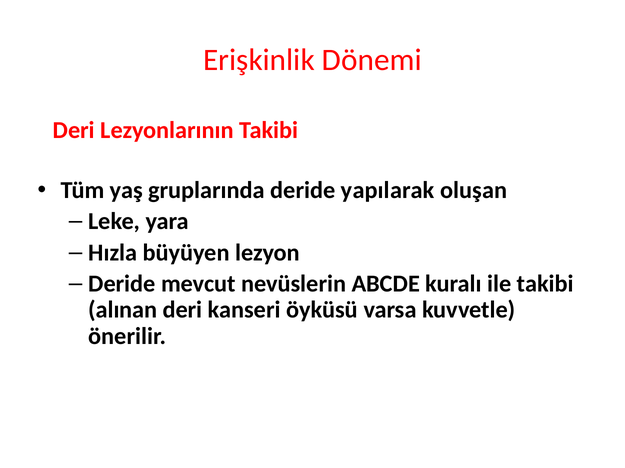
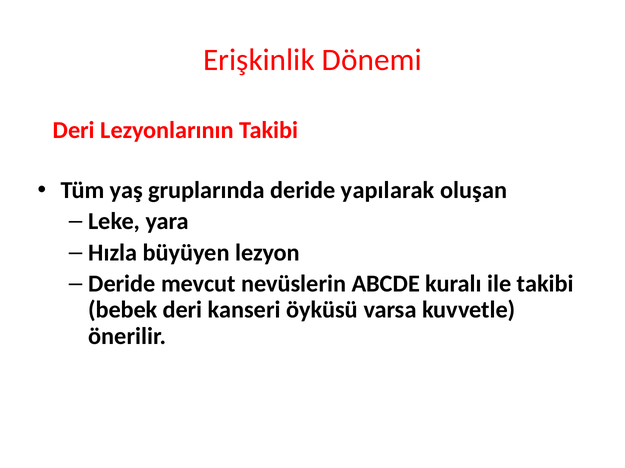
alınan: alınan -> bebek
